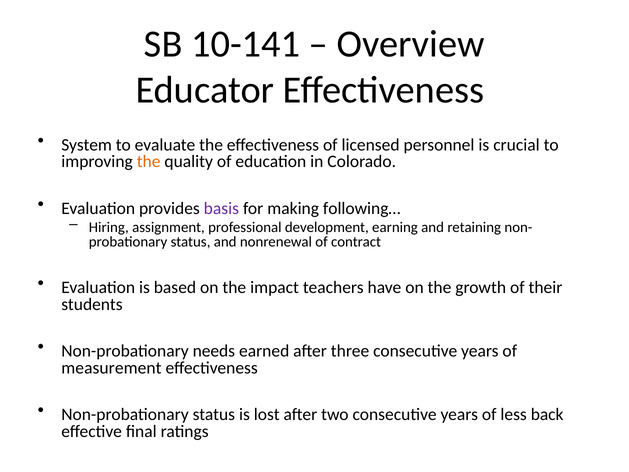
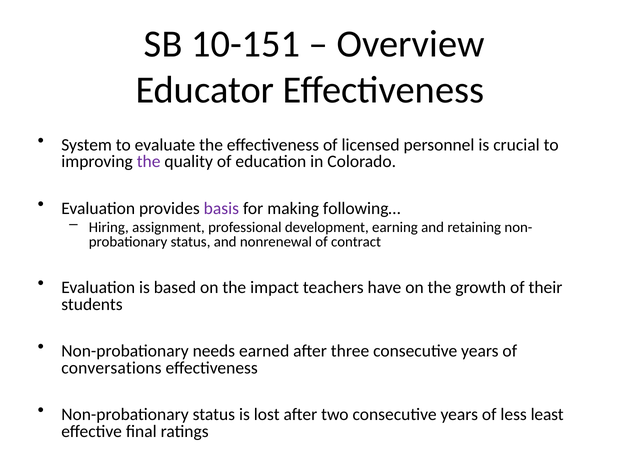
10-141: 10-141 -> 10-151
the at (149, 161) colour: orange -> purple
measurement: measurement -> conversations
back: back -> least
